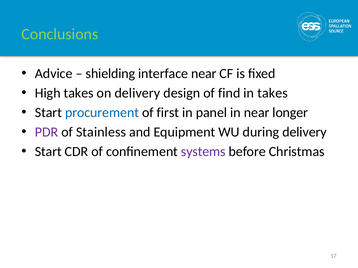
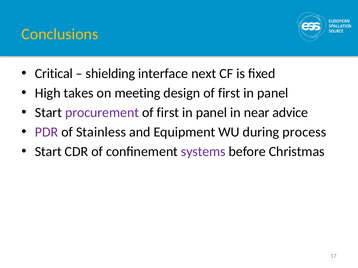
Conclusions colour: light green -> yellow
Advice: Advice -> Critical
interface near: near -> next
on delivery: delivery -> meeting
design of find: find -> first
takes at (273, 93): takes -> panel
procurement colour: blue -> purple
longer: longer -> advice
during delivery: delivery -> process
